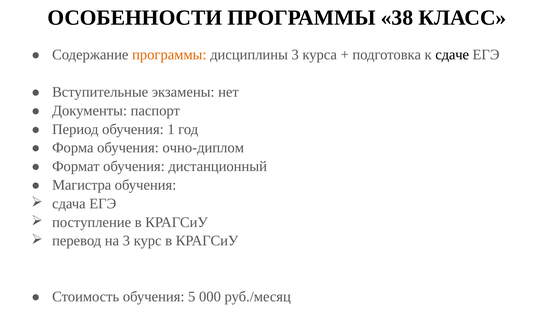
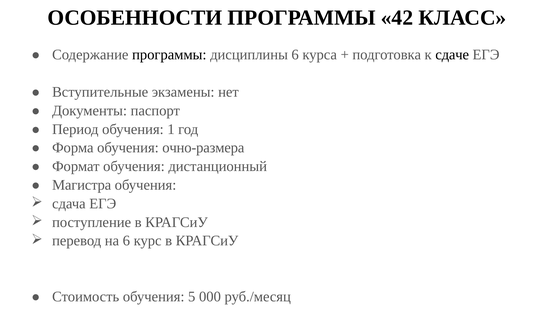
38: 38 -> 42
программы at (169, 55) colour: orange -> black
дисциплины 3: 3 -> 6
очно-диплом: очно-диплом -> очно-размера
на 3: 3 -> 6
